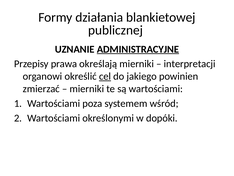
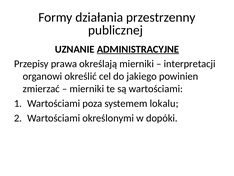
blankietowej: blankietowej -> przestrzenny
cel underline: present -> none
wśród: wśród -> lokalu
